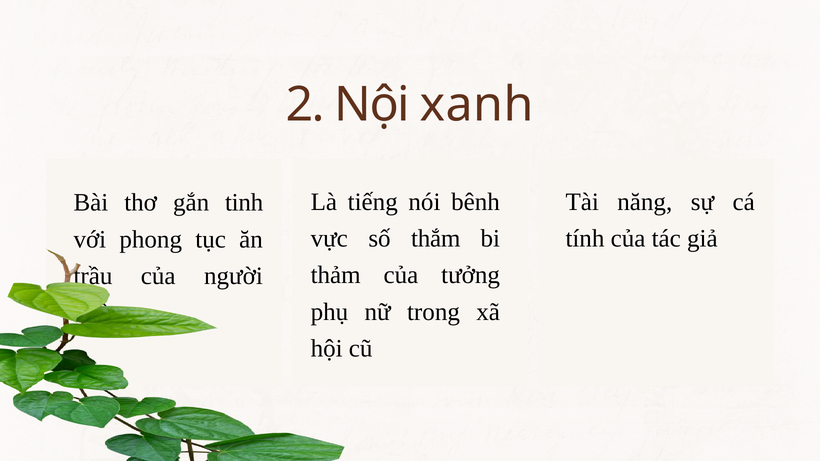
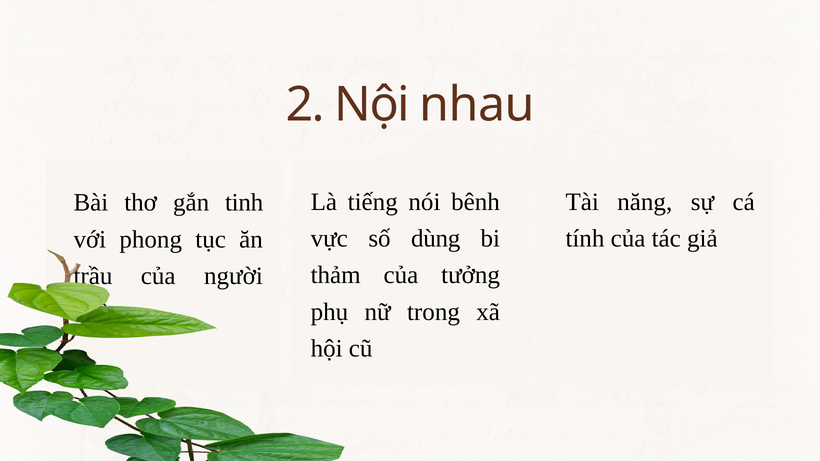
xanh: xanh -> nhau
thắm: thắm -> dùng
